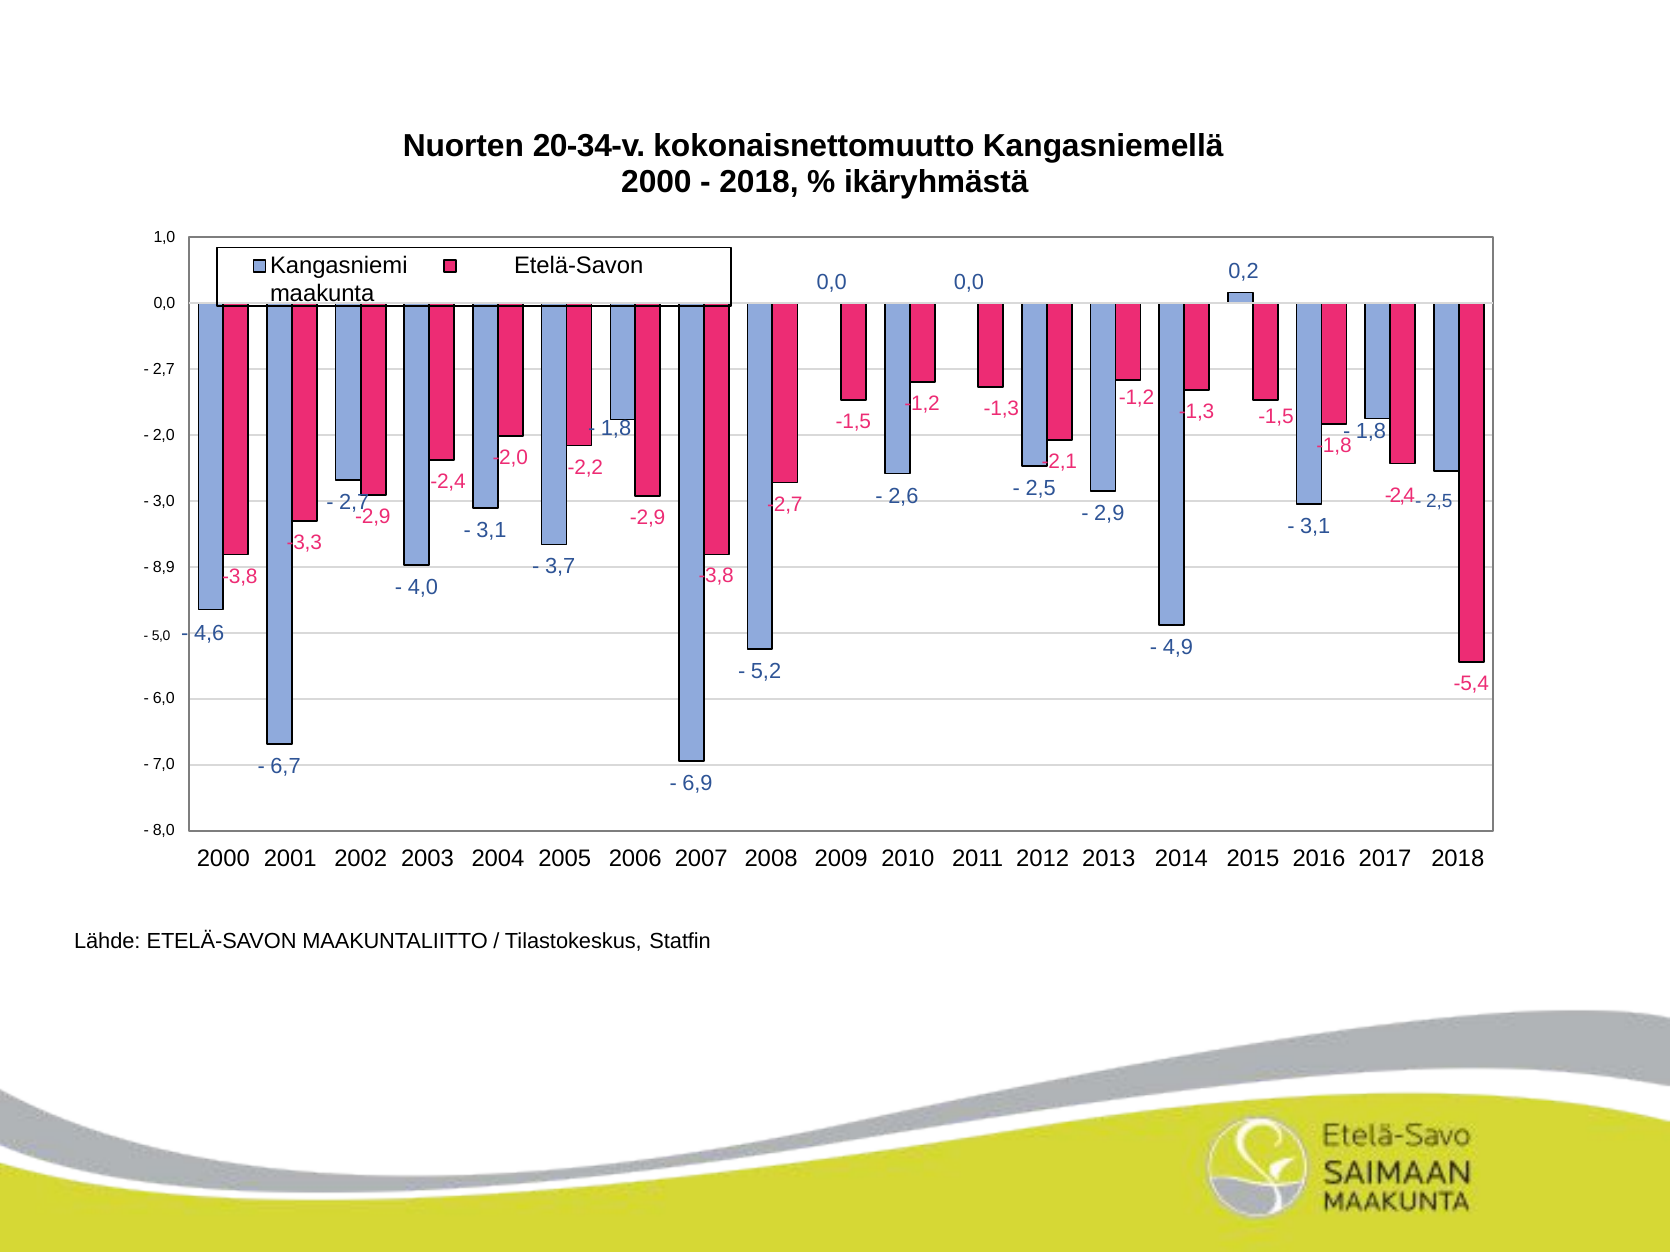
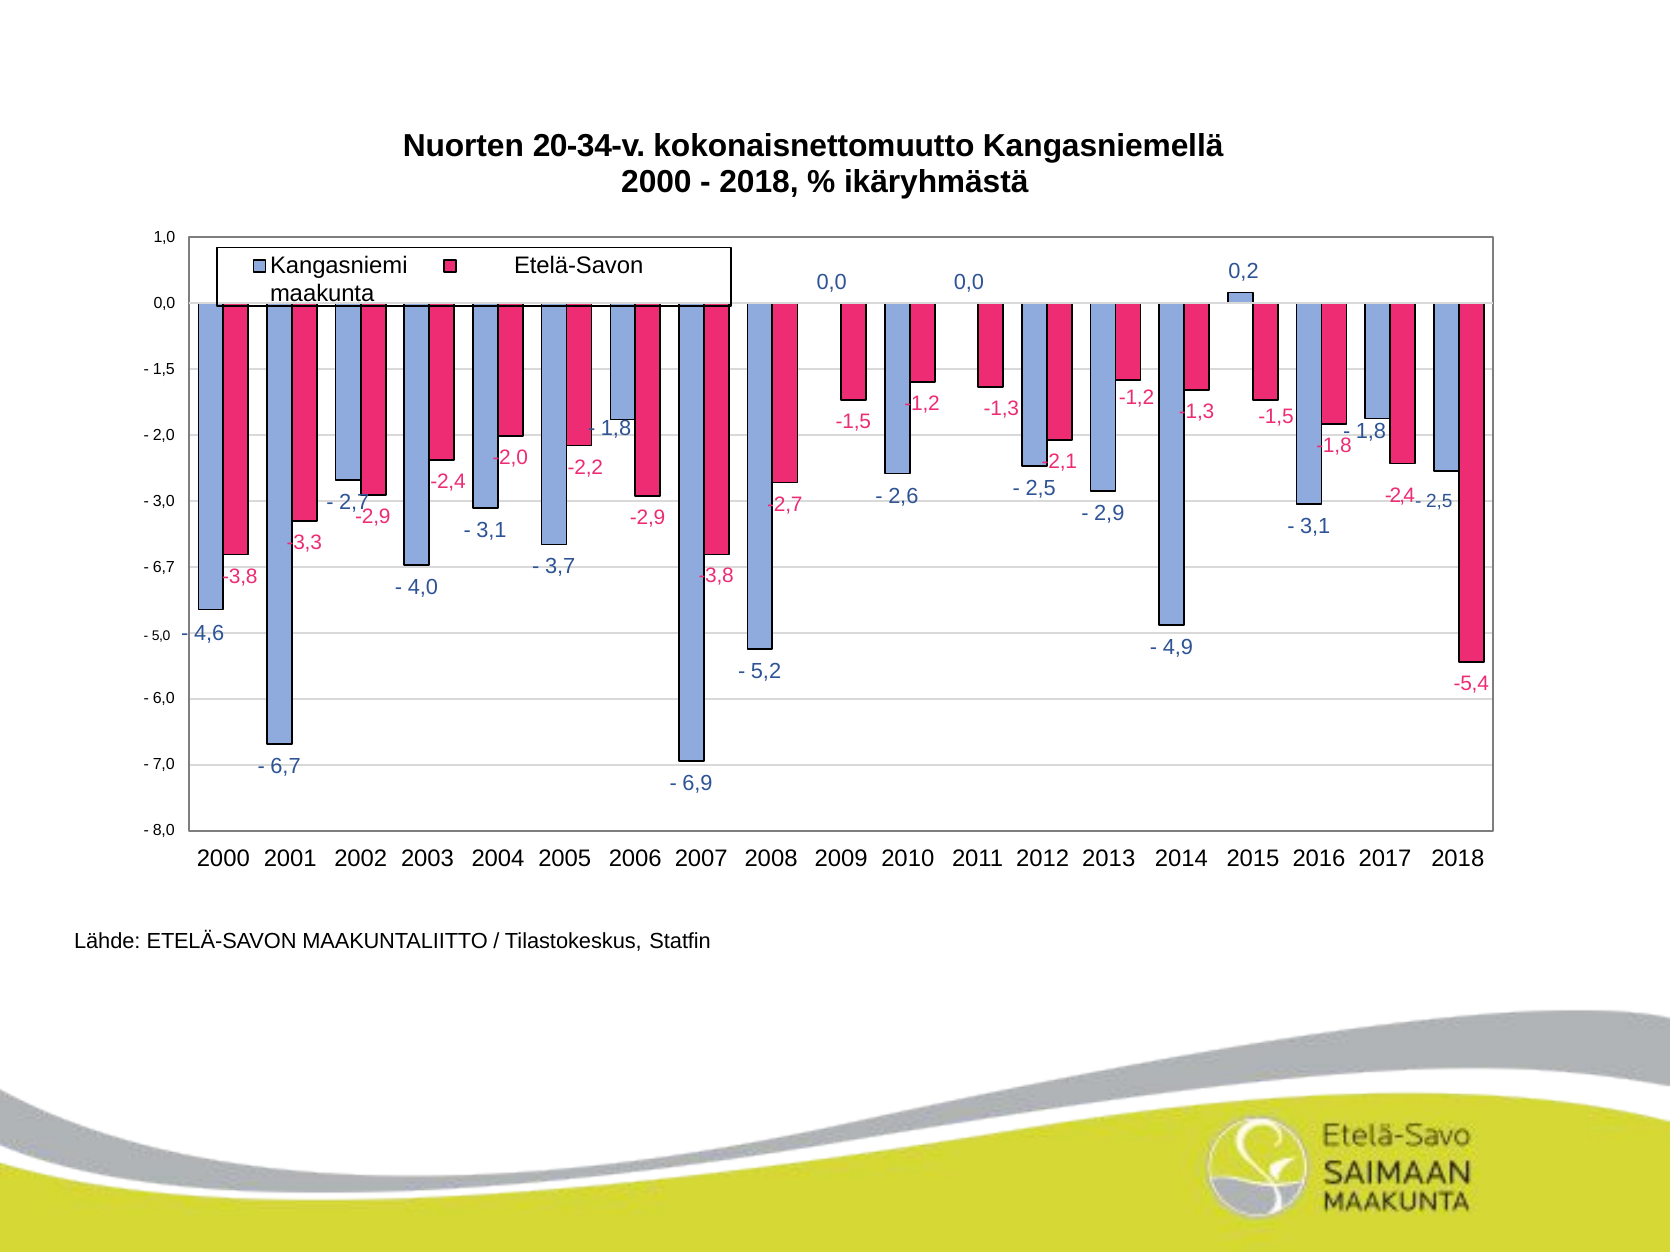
2,7 at (164, 369): 2,7 -> 1,5
8,9 at (164, 567): 8,9 -> 6,7
